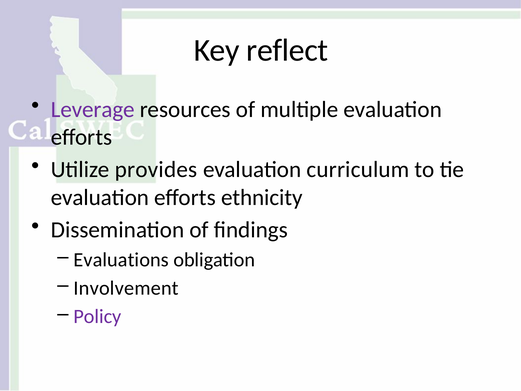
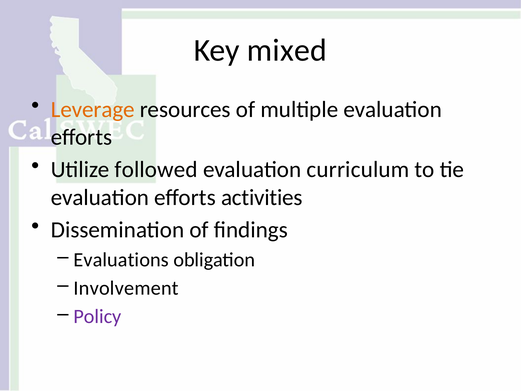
reflect: reflect -> mixed
Leverage colour: purple -> orange
provides: provides -> followed
ethnicity: ethnicity -> activities
